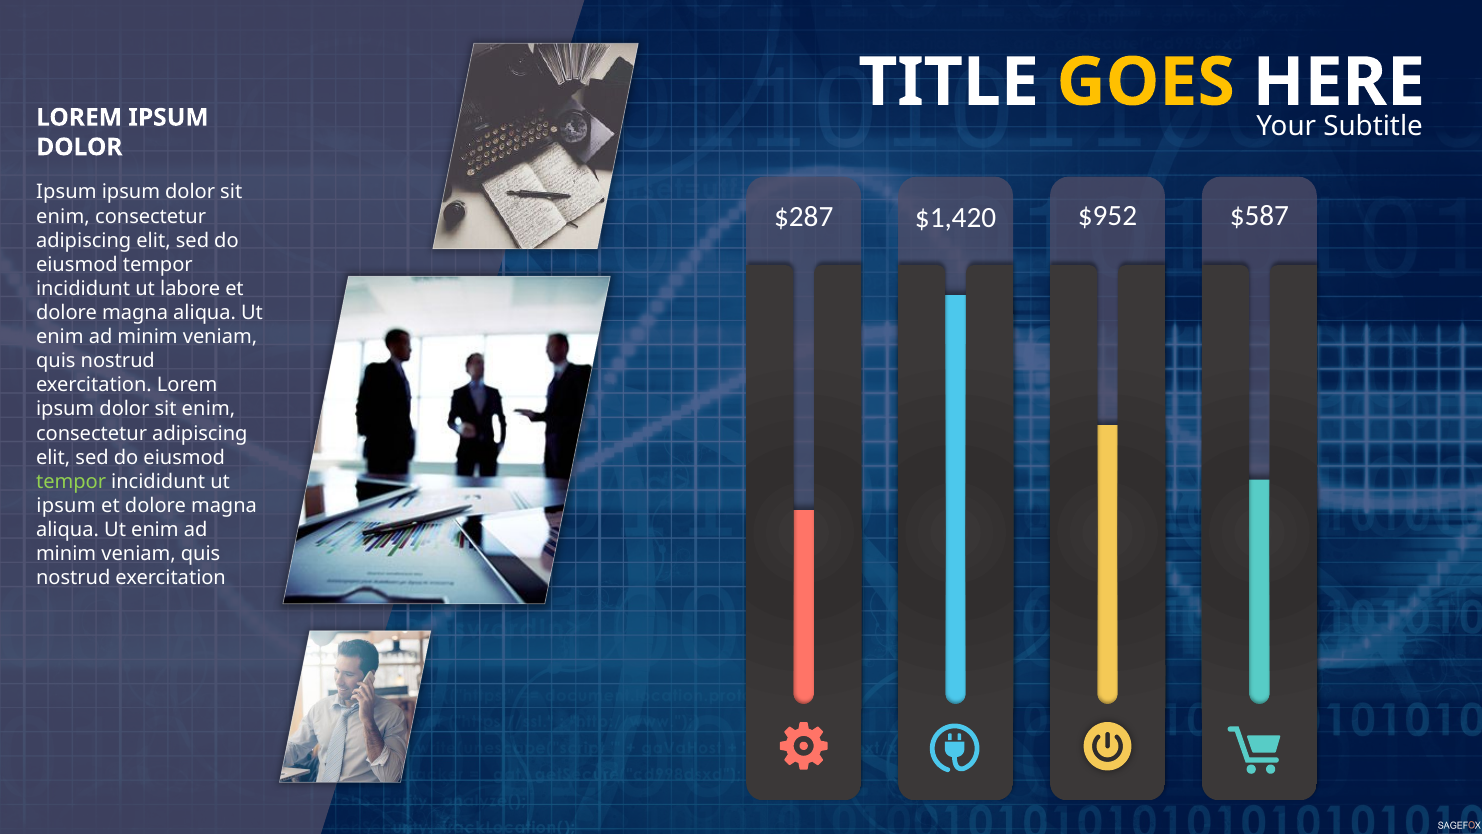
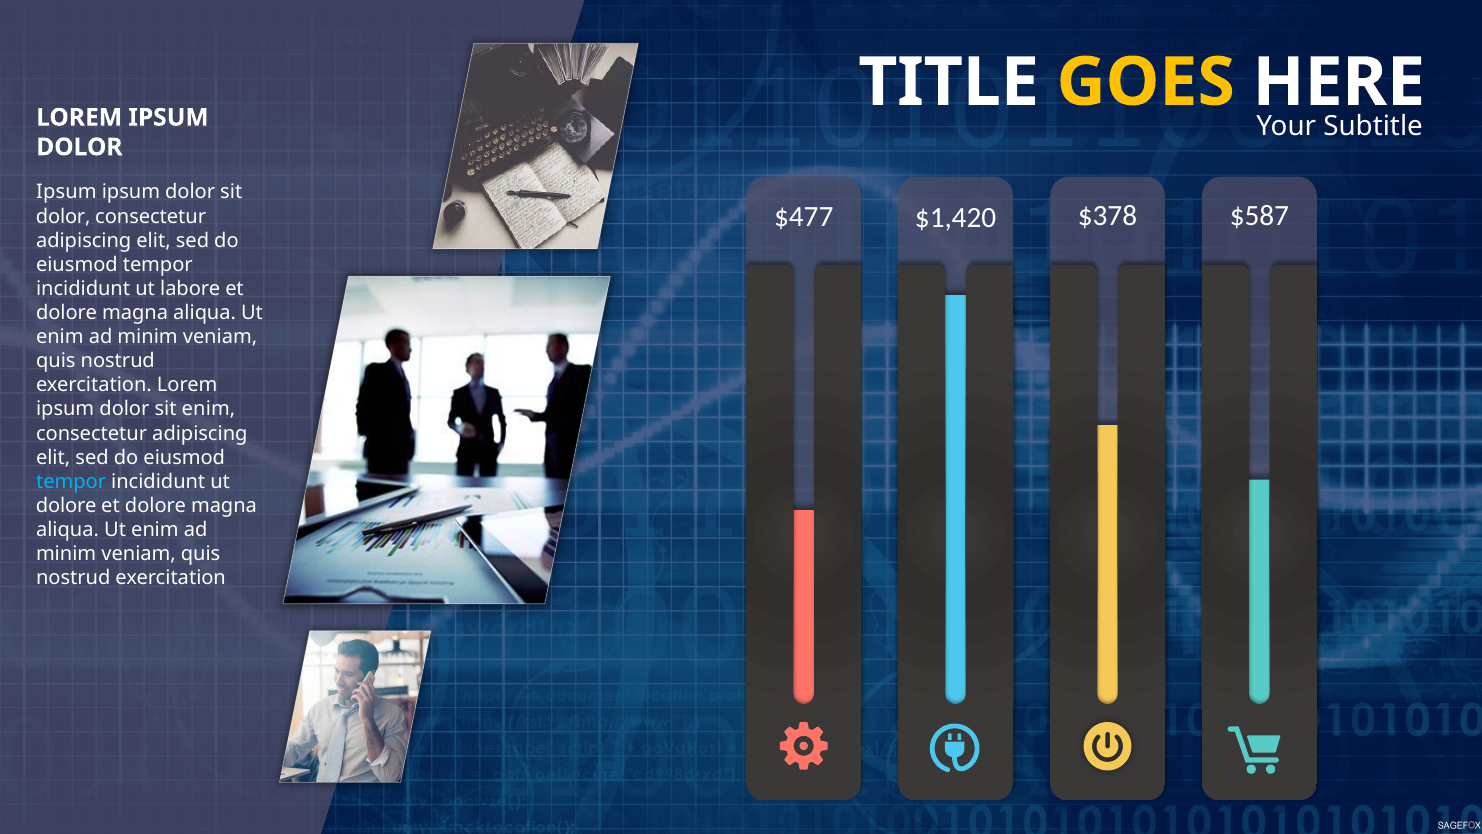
$287: $287 -> $477
$952: $952 -> $378
enim at (63, 216): enim -> dolor
tempor at (71, 482) colour: light green -> light blue
ipsum at (66, 506): ipsum -> dolore
